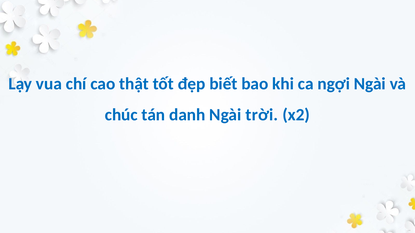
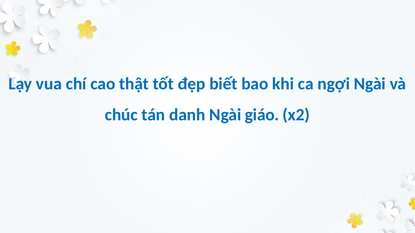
trời: trời -> giáo
